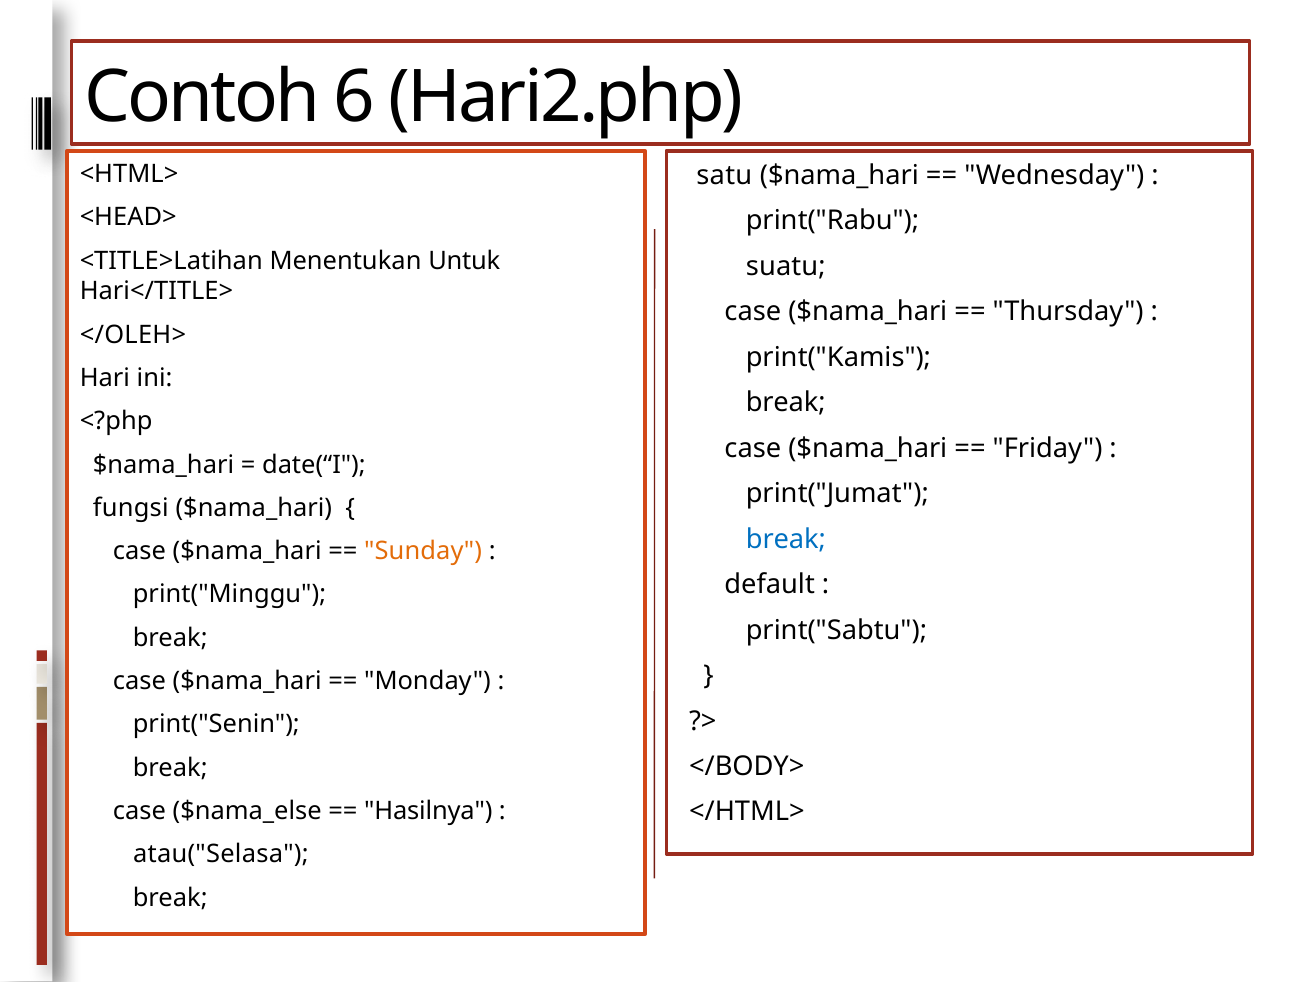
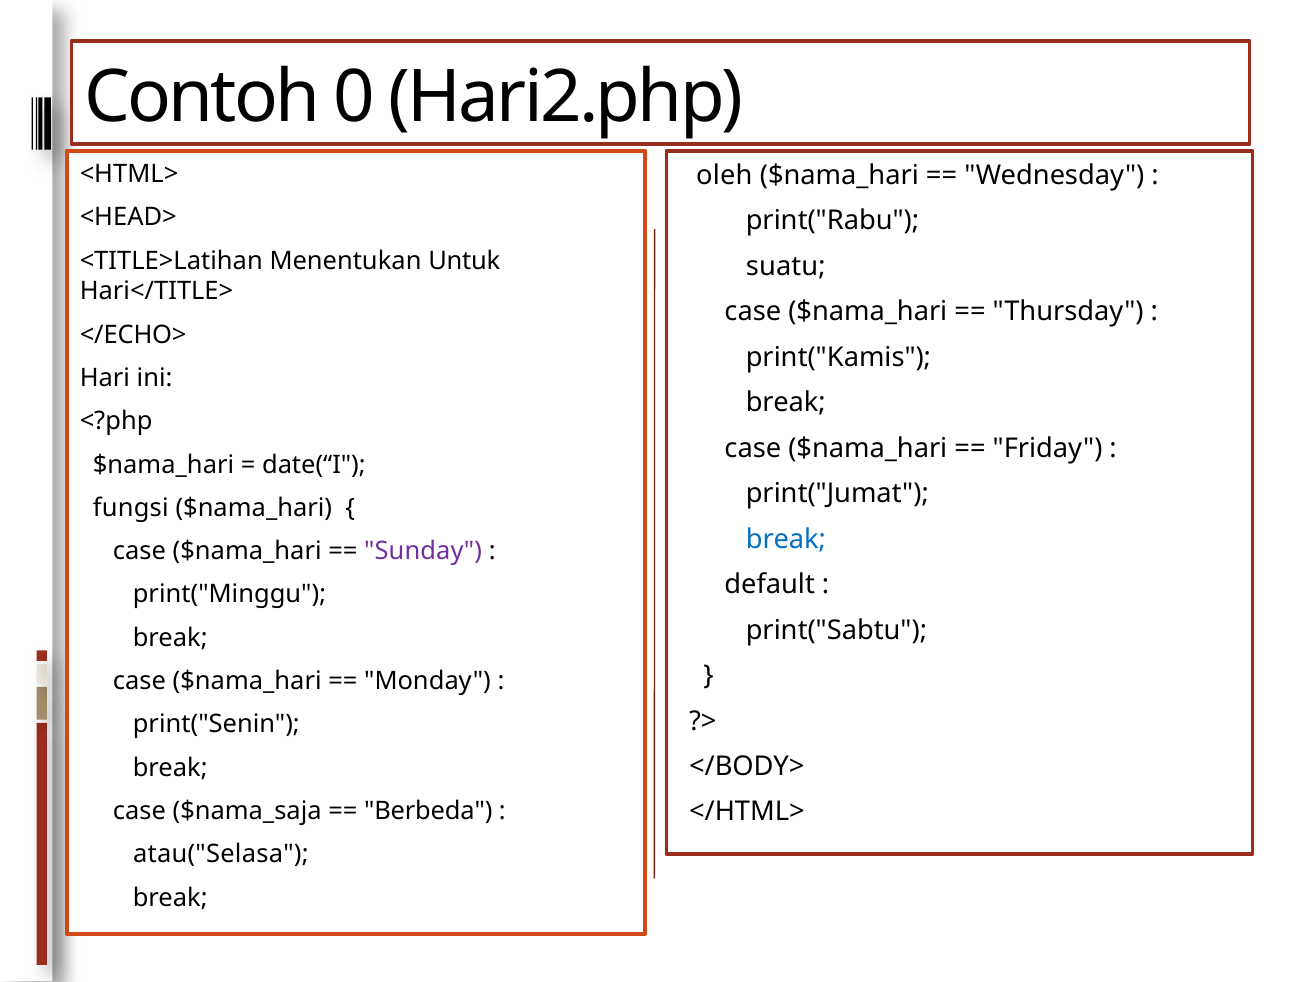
6: 6 -> 0
satu: satu -> oleh
</OLEH>: </OLEH> -> </ECHO>
Sunday colour: orange -> purple
$nama_else: $nama_else -> $nama_saja
Hasilnya: Hasilnya -> Berbeda
